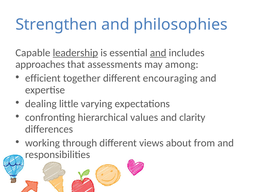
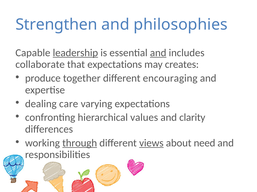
approaches: approaches -> collaborate
that assessments: assessments -> expectations
among: among -> creates
efficient: efficient -> produce
little: little -> care
through underline: none -> present
views underline: none -> present
from: from -> need
